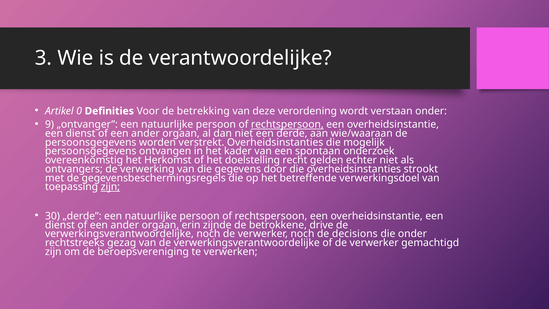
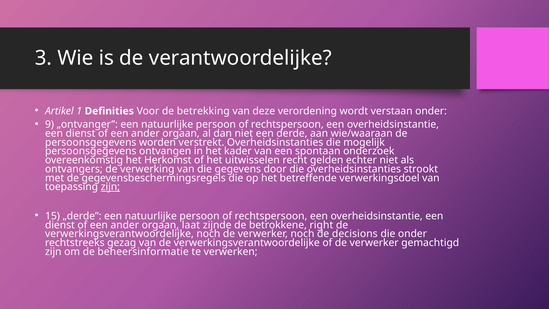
0: 0 -> 1
rechtspersoon at (287, 124) underline: present -> none
doelstelling: doelstelling -> uitwisselen
30: 30 -> 15
erin: erin -> laat
drive: drive -> right
beroepsvereniging: beroepsvereniging -> beheersinformatie
